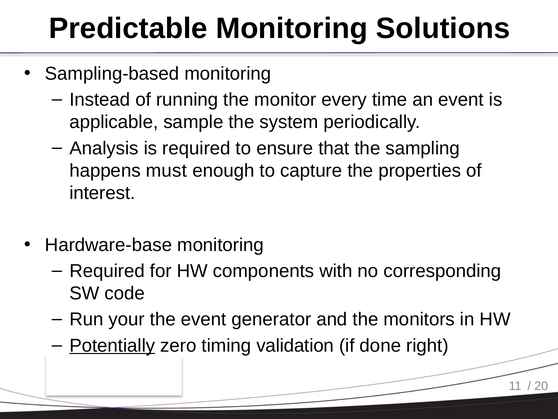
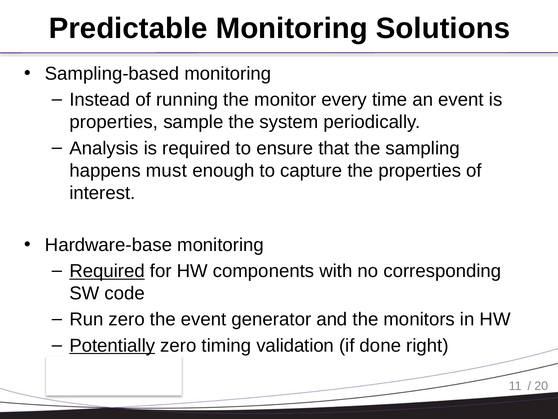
applicable at (114, 122): applicable -> properties
Required at (107, 271) underline: none -> present
Run your: your -> zero
